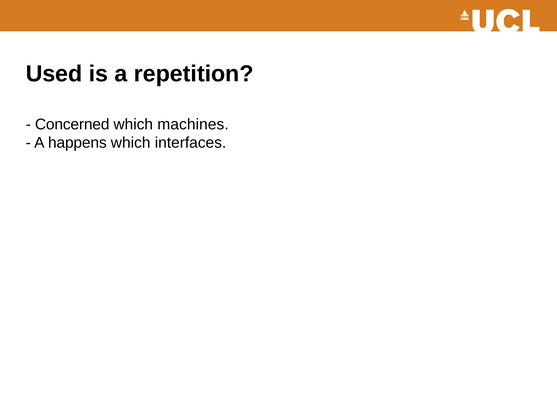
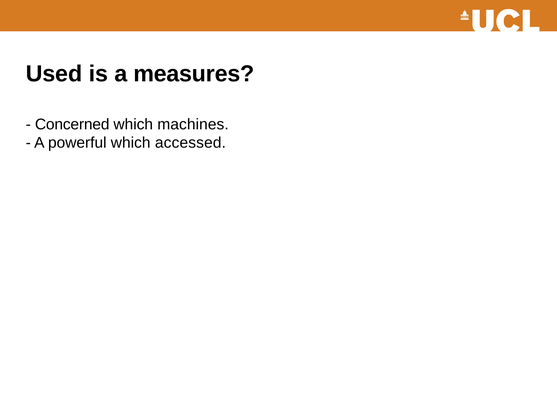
repetition: repetition -> measures
happens: happens -> powerful
interfaces: interfaces -> accessed
